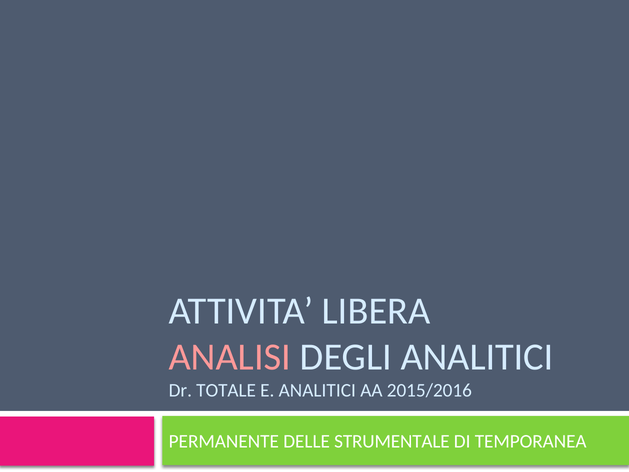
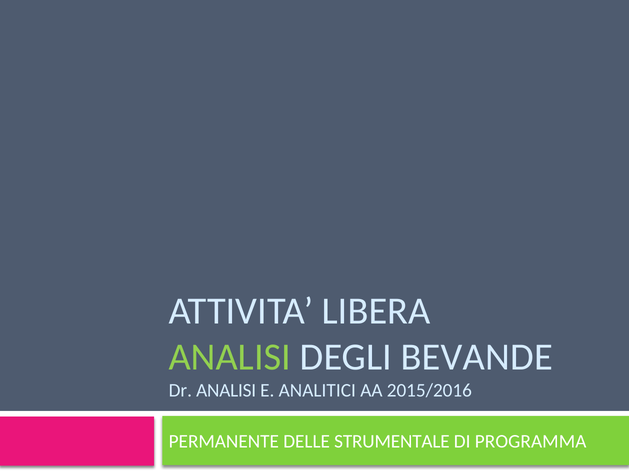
ANALISI at (230, 357) colour: pink -> light green
DEGLI ANALITICI: ANALITICI -> BEVANDE
Dr TOTALE: TOTALE -> ANALISI
TEMPORANEA: TEMPORANEA -> PROGRAMMA
